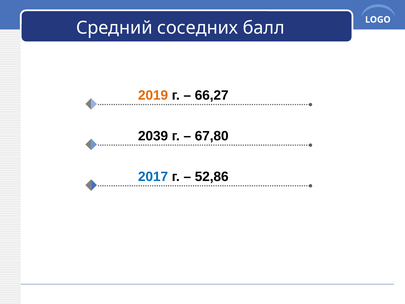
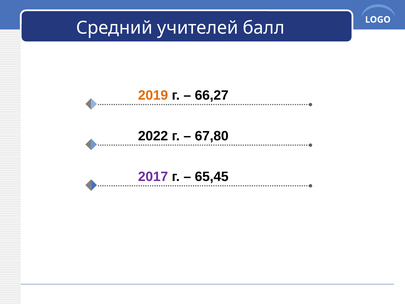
соседних: соседних -> учителей
2039: 2039 -> 2022
2017 colour: blue -> purple
52,86: 52,86 -> 65,45
